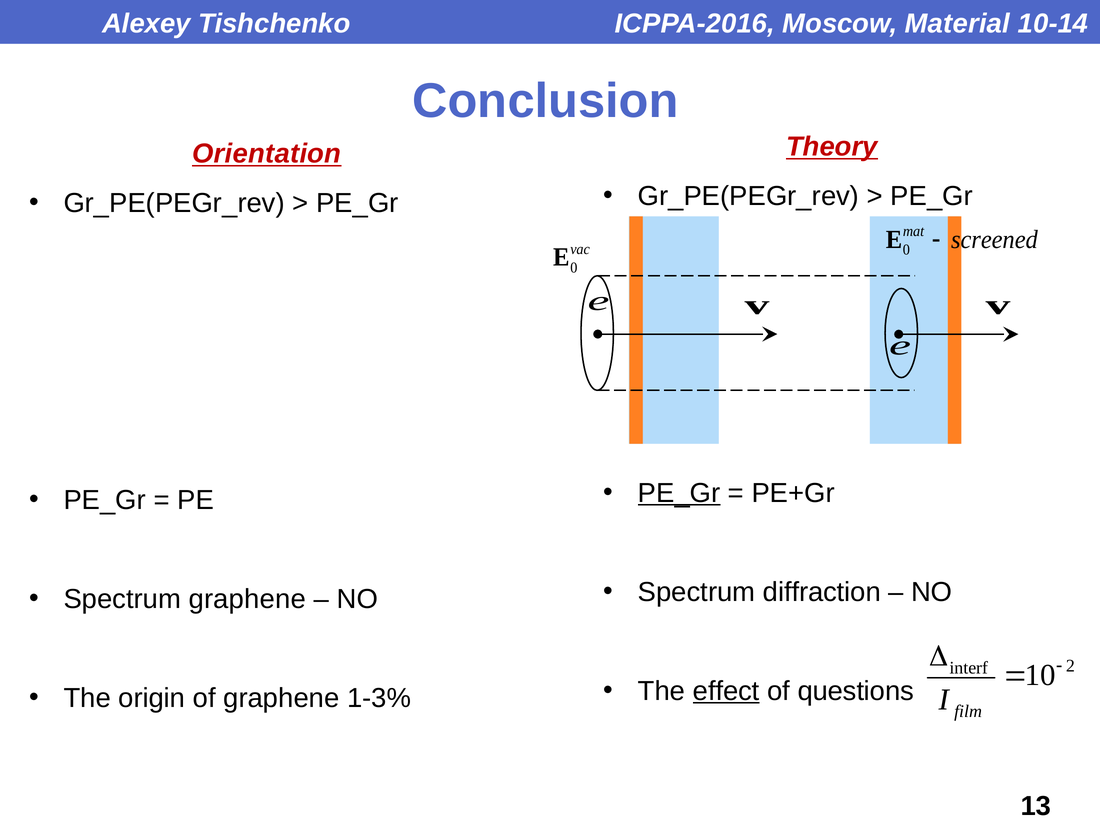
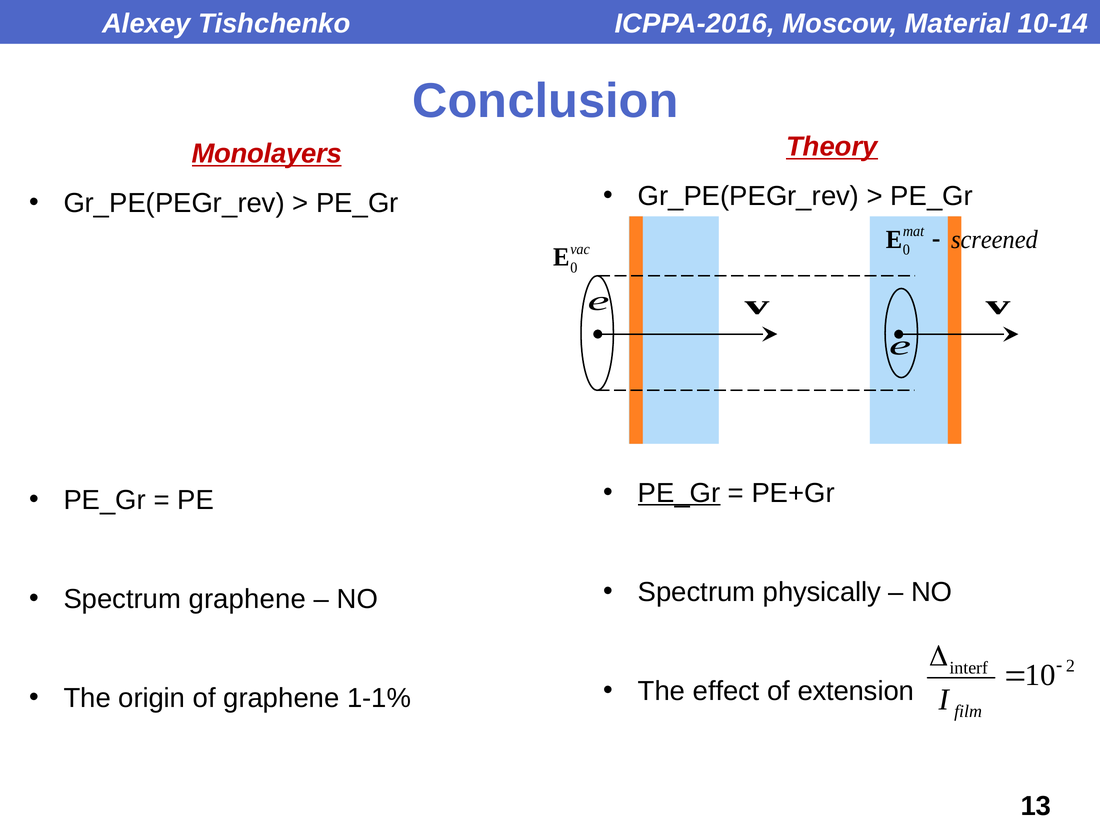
Orientation: Orientation -> Monolayers
diffraction: diffraction -> physically
effect underline: present -> none
questions: questions -> extension
1-3%: 1-3% -> 1-1%
